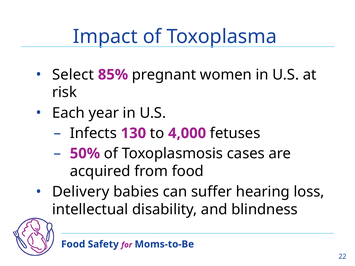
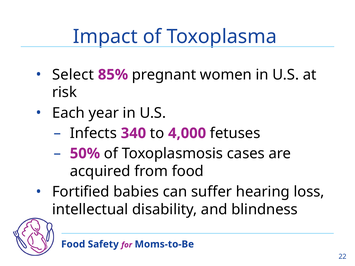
130: 130 -> 340
Delivery: Delivery -> Fortified
